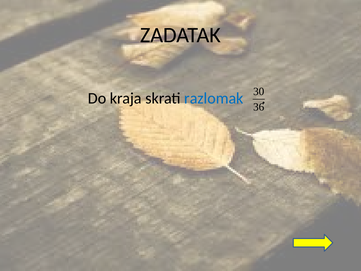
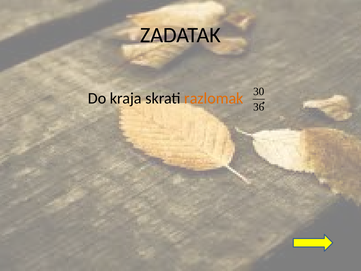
razlomak colour: blue -> orange
